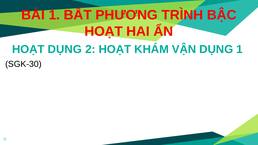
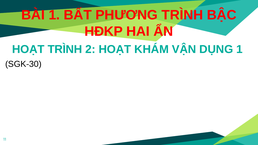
HOẠT at (104, 31): HOẠT -> HĐKP
HOẠT DỤNG: DỤNG -> TRÌNH
